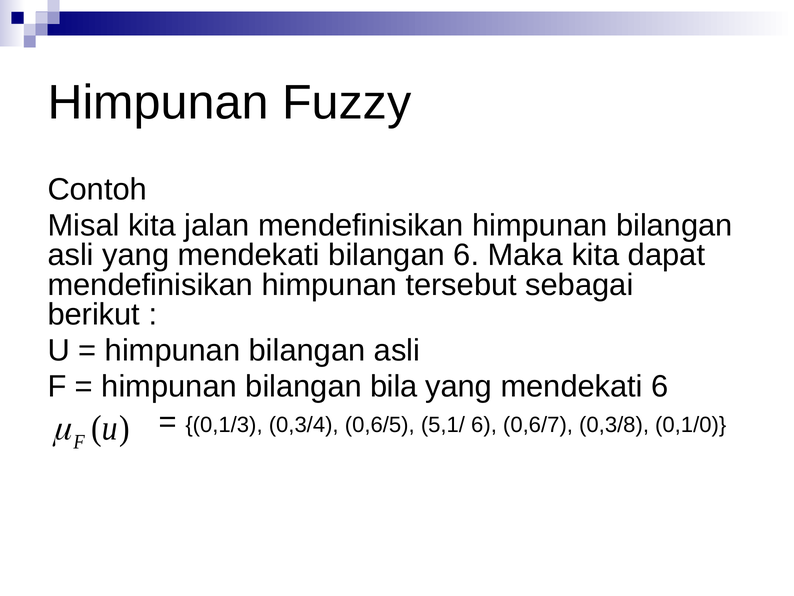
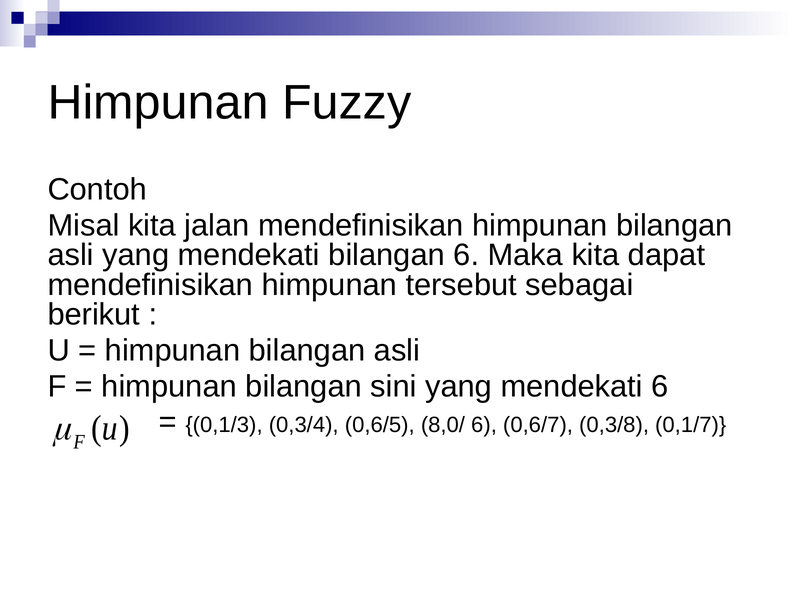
bila: bila -> sini
5,1/: 5,1/ -> 8,0/
0,1/0: 0,1/0 -> 0,1/7
